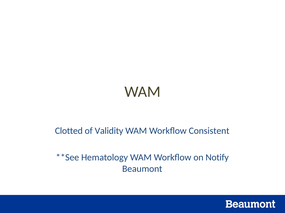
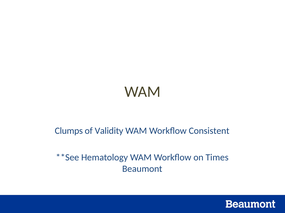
Clotted: Clotted -> Clumps
Notify: Notify -> Times
